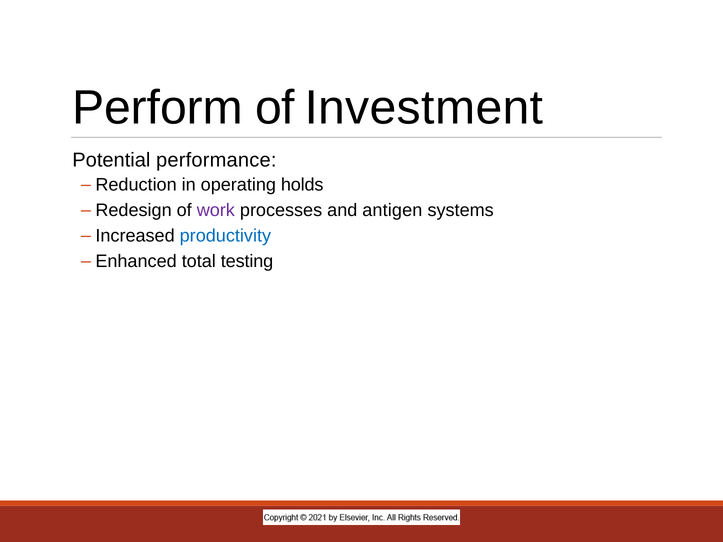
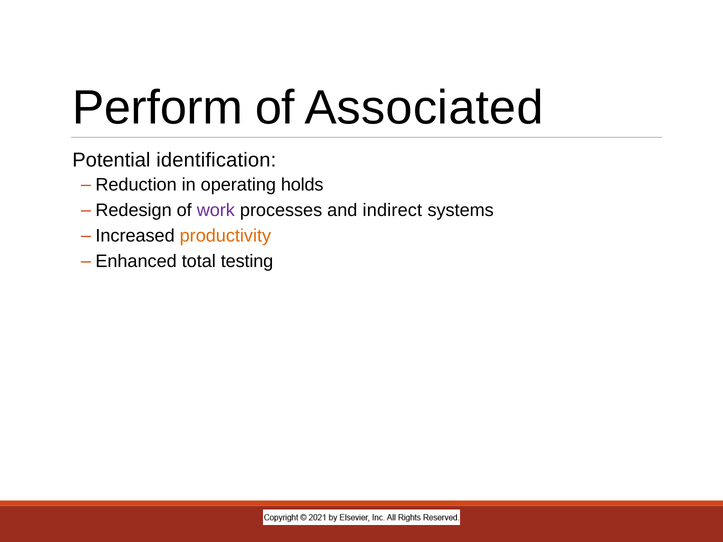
Investment: Investment -> Associated
performance: performance -> identification
antigen: antigen -> indirect
productivity colour: blue -> orange
